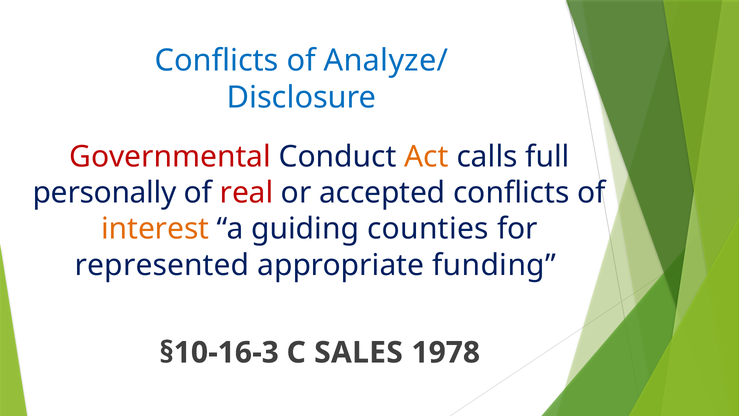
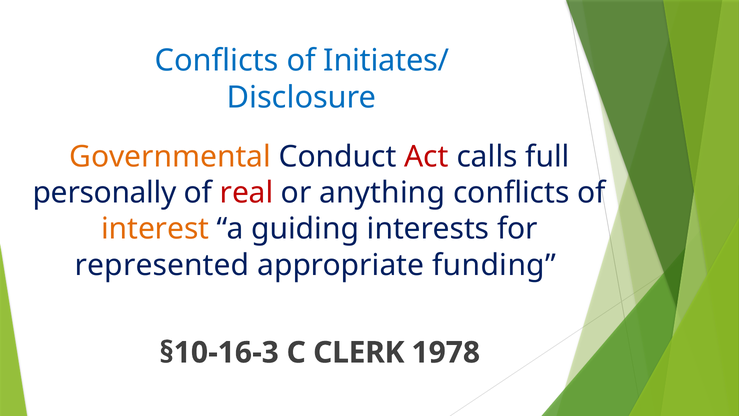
Analyze/: Analyze/ -> Initiates/
Governmental colour: red -> orange
Act colour: orange -> red
accepted: accepted -> anything
counties: counties -> interests
SALES: SALES -> CLERK
